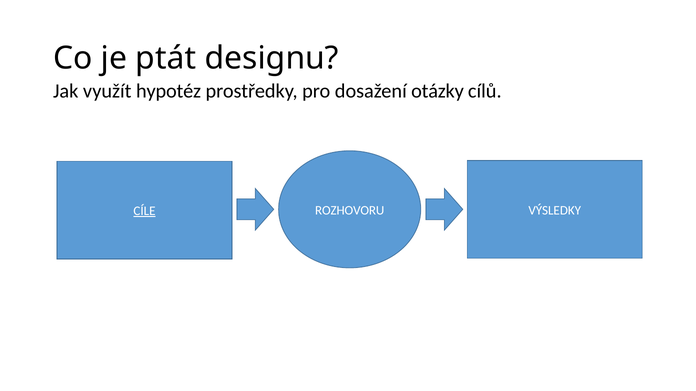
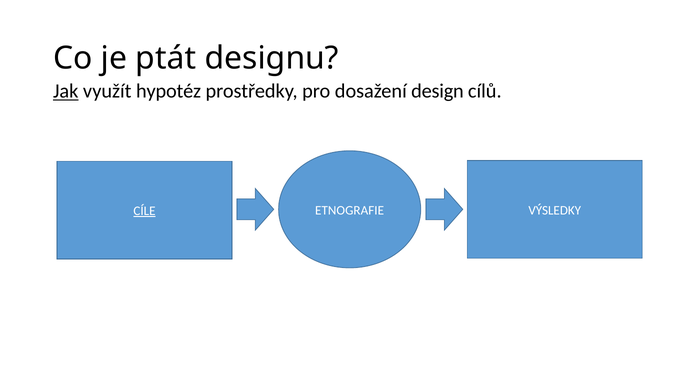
Jak underline: none -> present
otázky: otázky -> design
ROZHOVORU: ROZHOVORU -> ETNOGRAFIE
